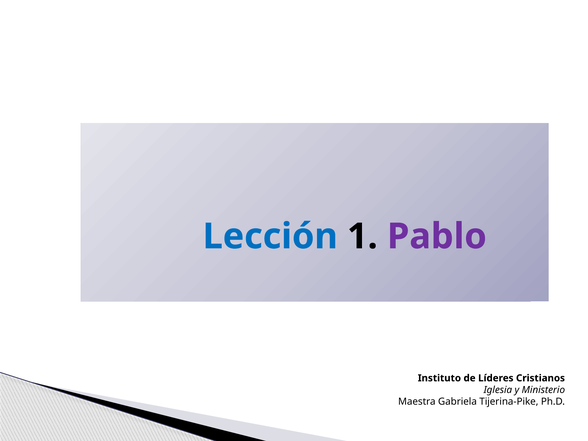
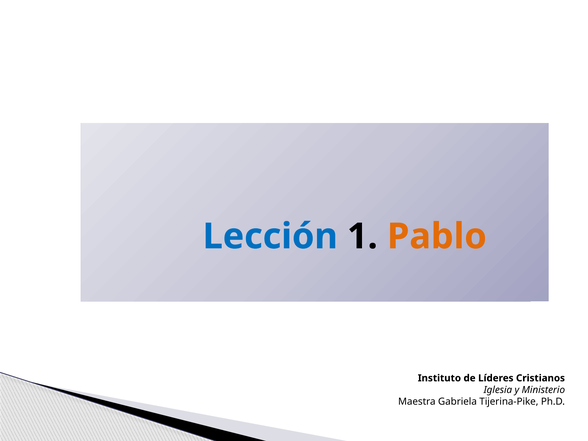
Pablo colour: purple -> orange
